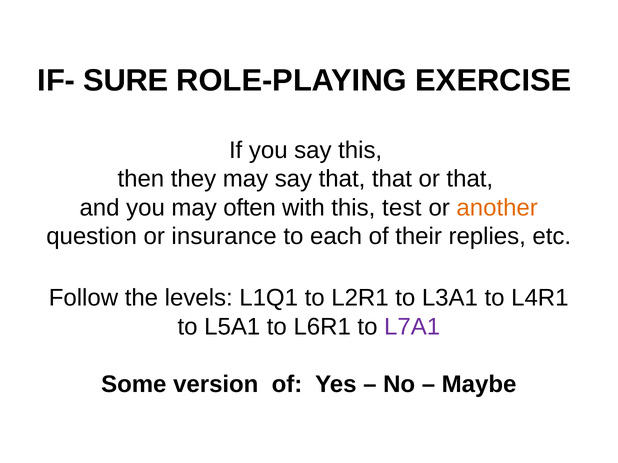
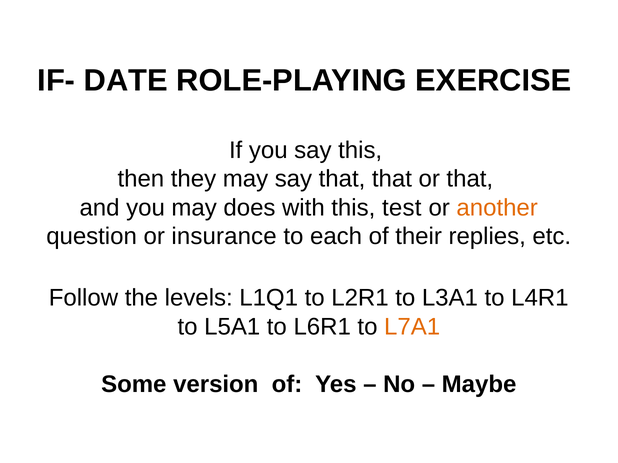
SURE: SURE -> DATE
often: often -> does
L7A1 colour: purple -> orange
